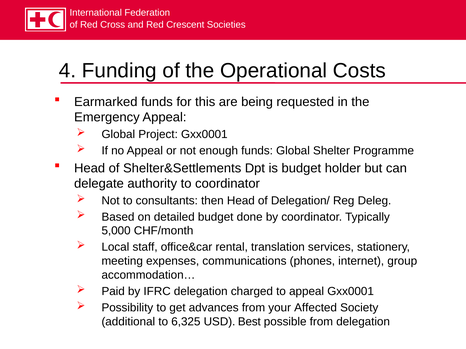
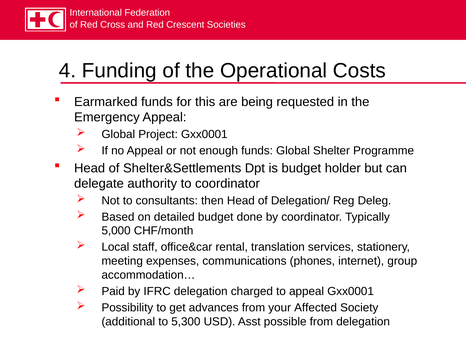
6,325: 6,325 -> 5,300
Best: Best -> Asst
